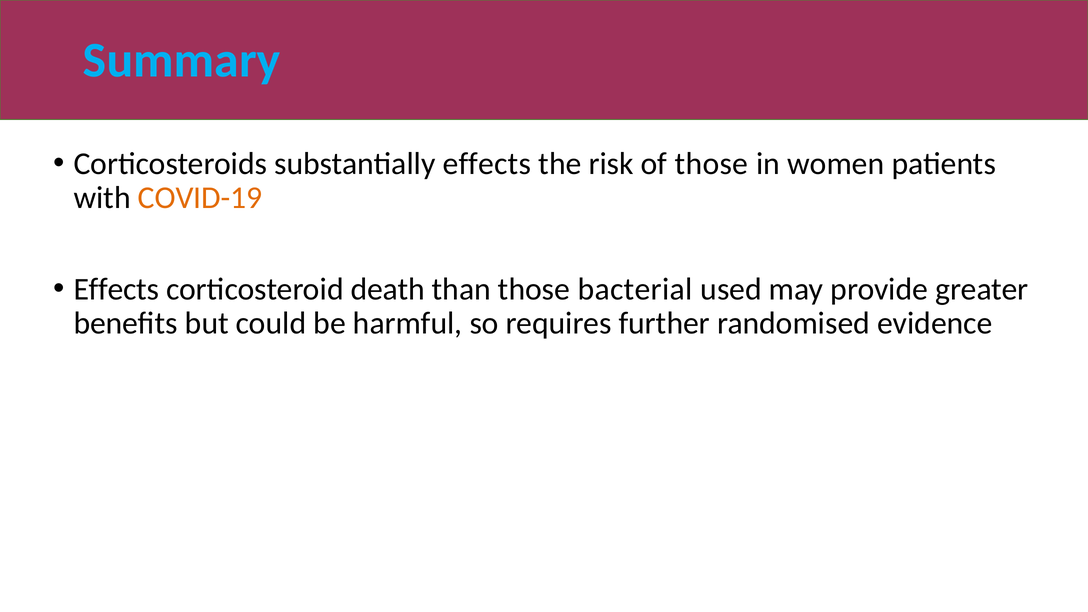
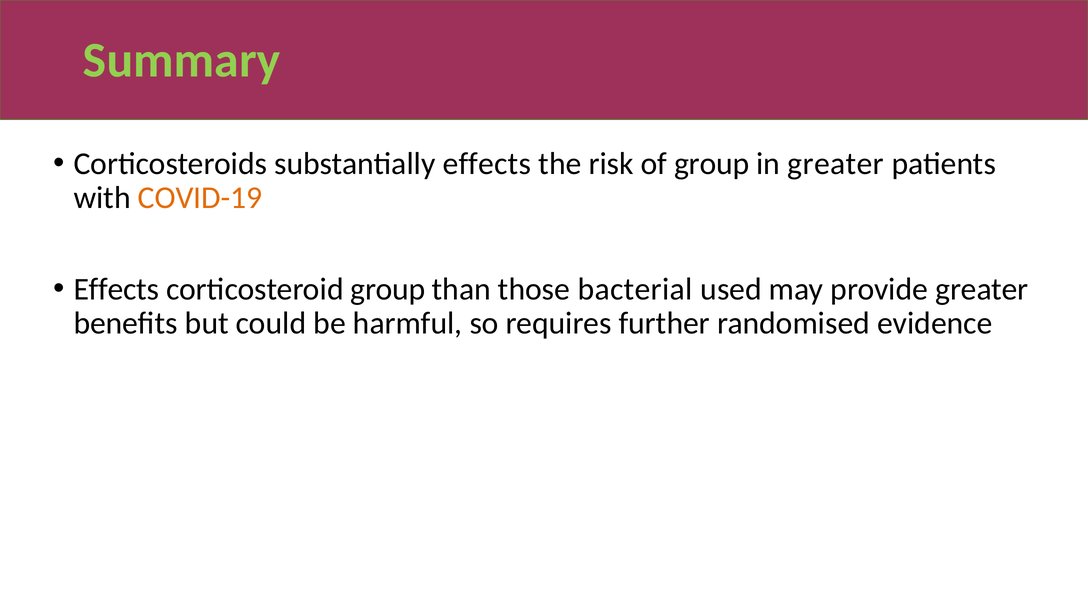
Summary colour: light blue -> light green
of those: those -> group
in women: women -> greater
corticosteroid death: death -> group
